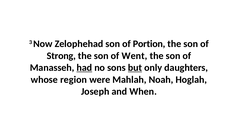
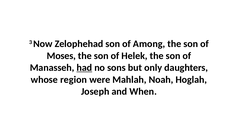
Portion: Portion -> Among
Strong: Strong -> Moses
Went: Went -> Helek
but underline: present -> none
